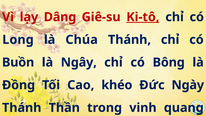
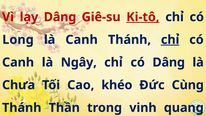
là Chúa: Chúa -> Canh
chỉ at (170, 40) underline: none -> present
Buồn at (18, 62): Buồn -> Canh
có Bông: Bông -> Dâng
Đồng: Đồng -> Chưa
Ngày: Ngày -> Cùng
